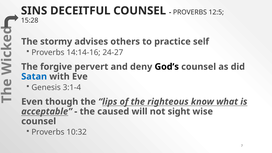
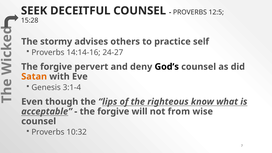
SINS: SINS -> SEEK
Satan colour: blue -> orange
caused at (113, 112): caused -> forgive
sight: sight -> from
